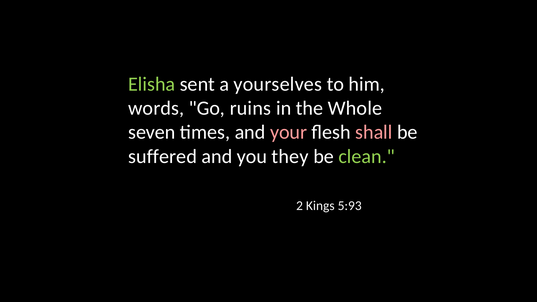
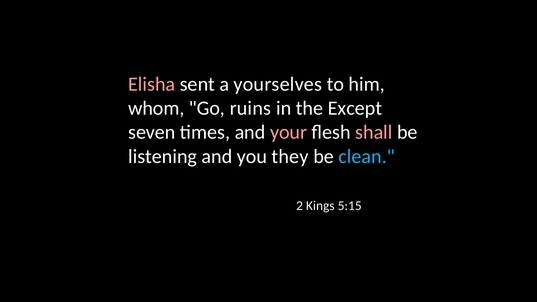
Elisha colour: light green -> pink
words: words -> whom
Whole: Whole -> Except
suffered: suffered -> listening
clean colour: light green -> light blue
5:93: 5:93 -> 5:15
